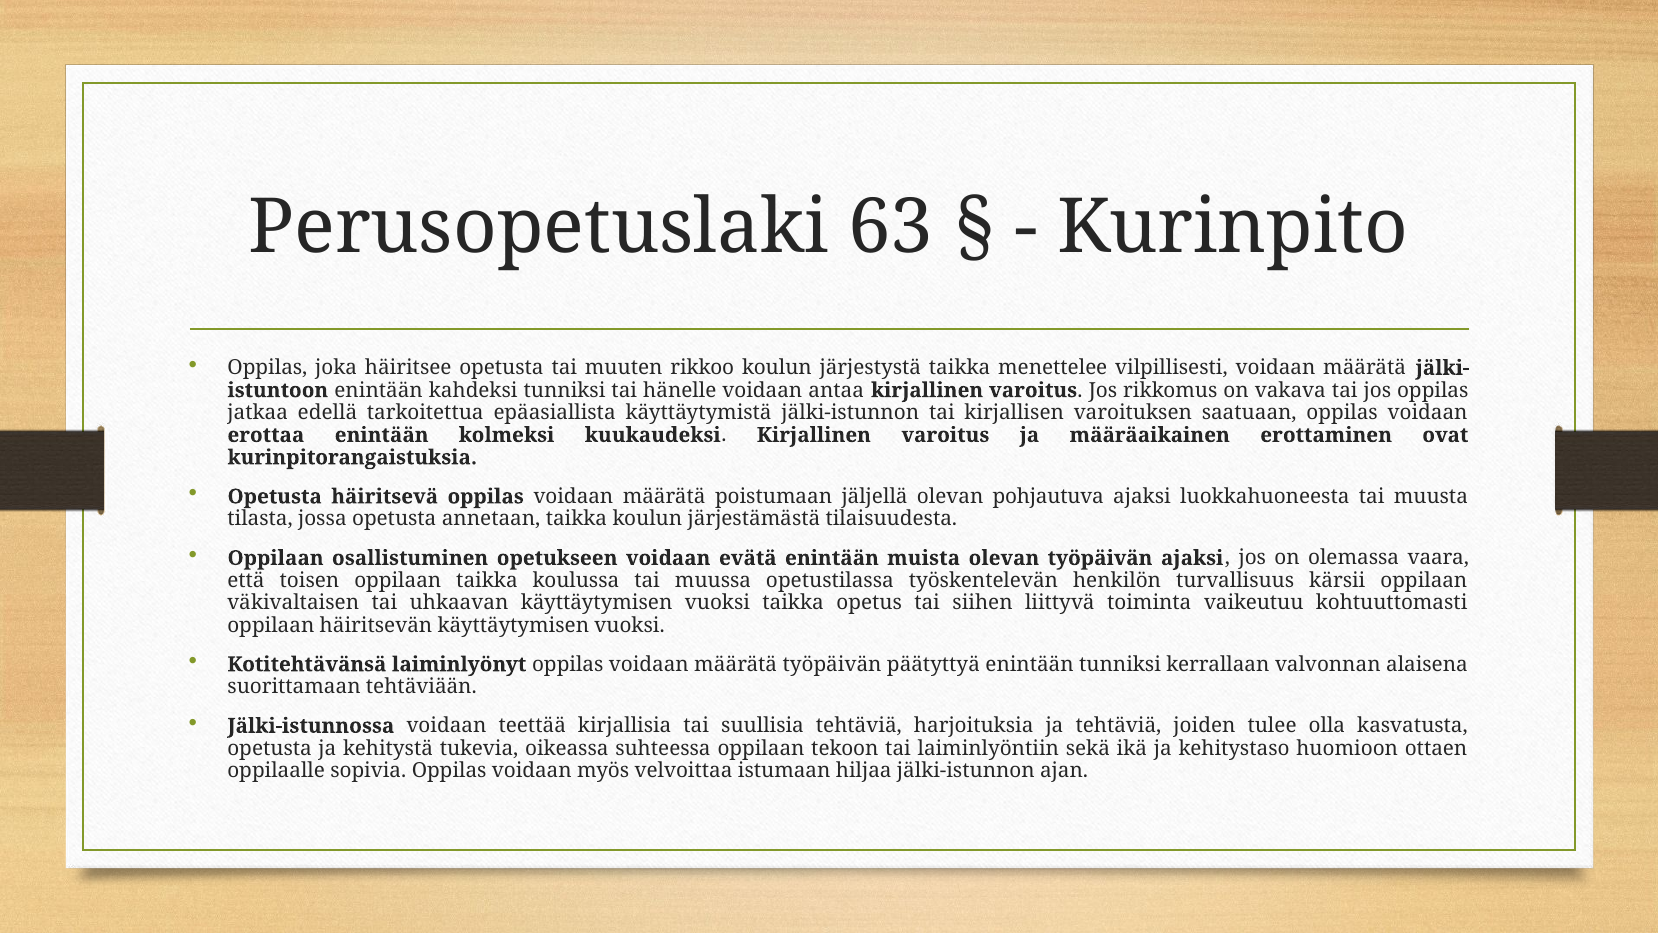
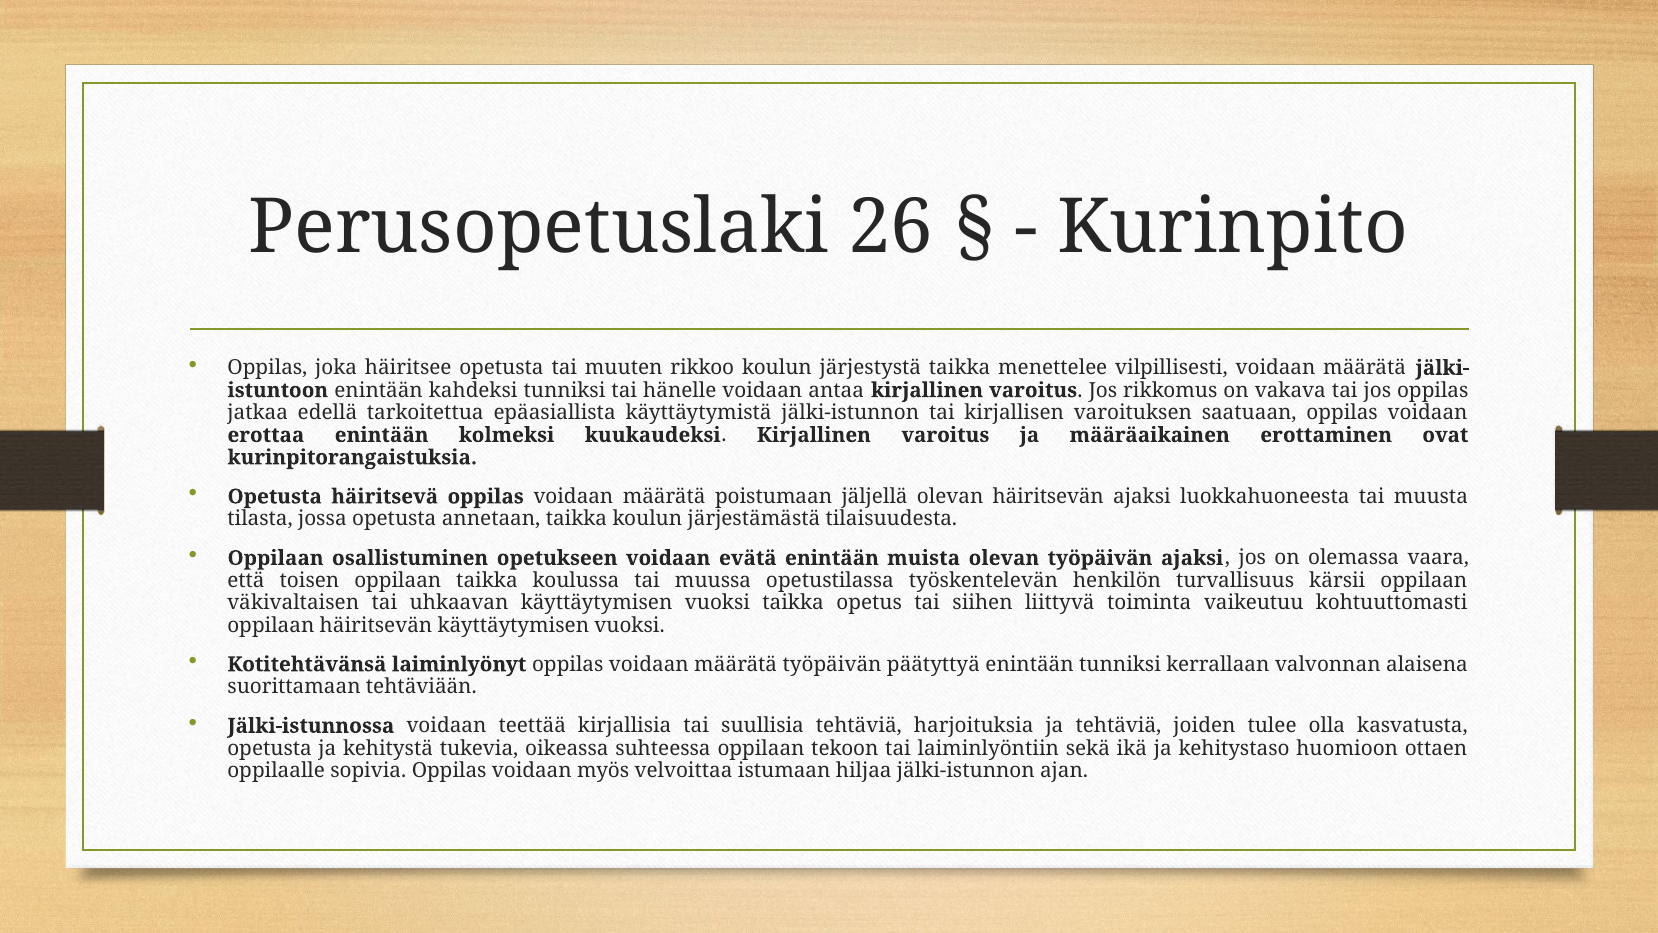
63: 63 -> 26
olevan pohjautuva: pohjautuva -> häiritsevän
